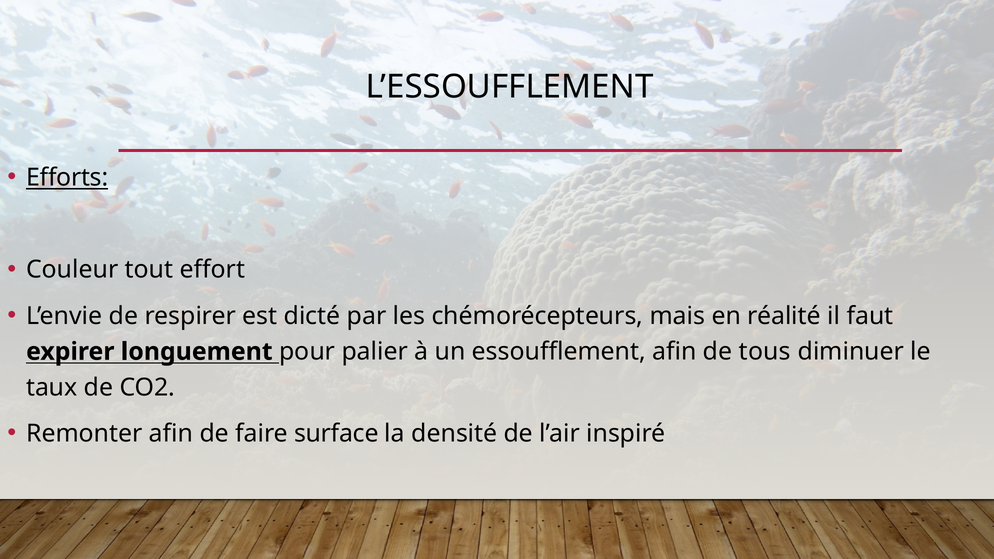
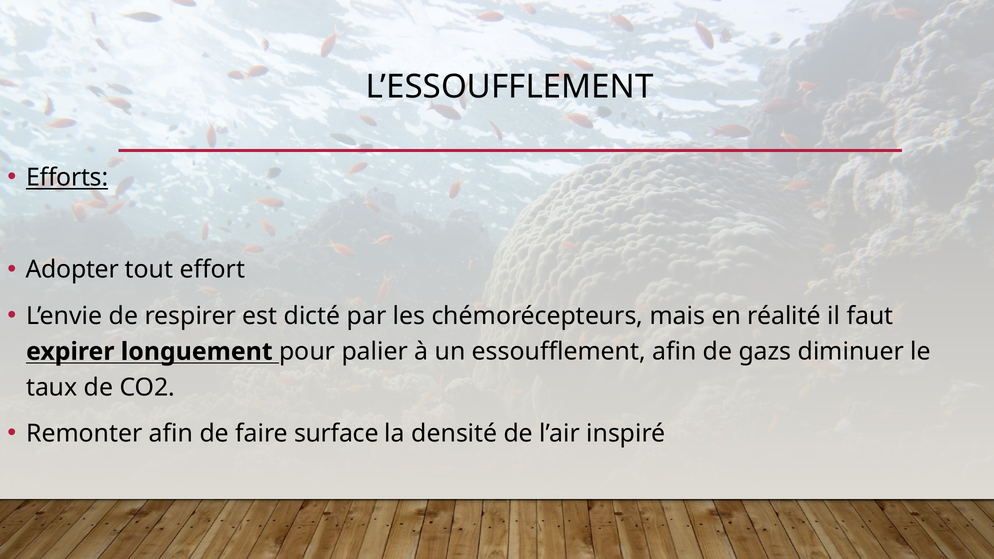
Couleur: Couleur -> Adopter
tous: tous -> gazs
